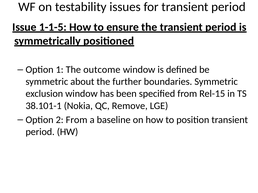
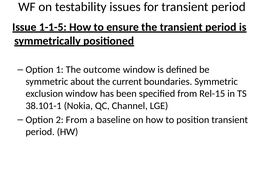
further: further -> current
Remove: Remove -> Channel
